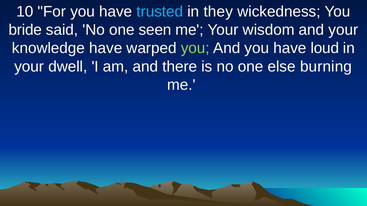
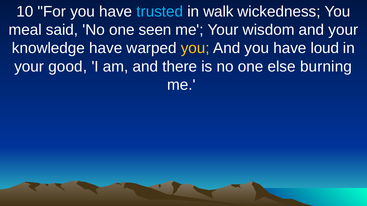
they: they -> walk
bride: bride -> meal
you at (195, 48) colour: light green -> yellow
dwell: dwell -> good
